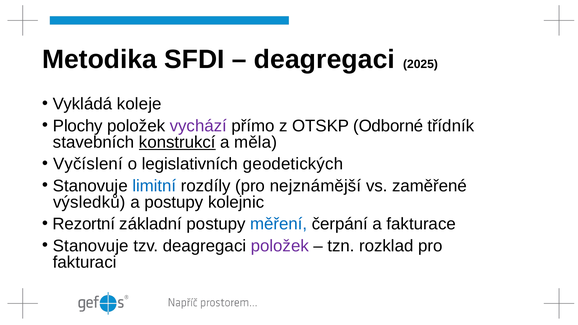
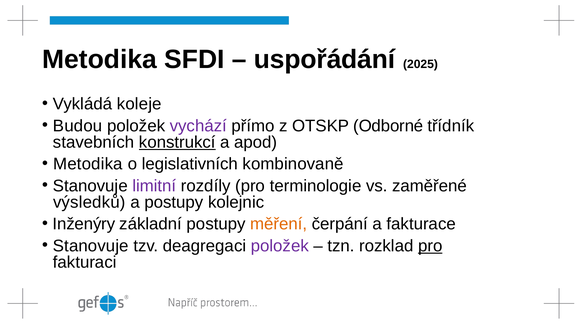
deagregaci at (324, 59): deagregaci -> uspořádání
Plochy: Plochy -> Budou
měla: měla -> apod
Vyčíslení at (88, 164): Vyčíslení -> Metodika
geodetických: geodetických -> kombinovaně
limitní colour: blue -> purple
nejznámější: nejznámější -> terminologie
Rezortní: Rezortní -> Inženýry
měření colour: blue -> orange
pro at (430, 246) underline: none -> present
